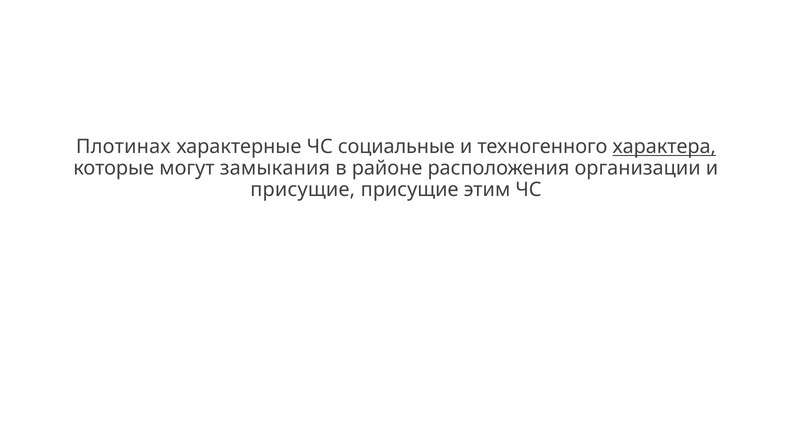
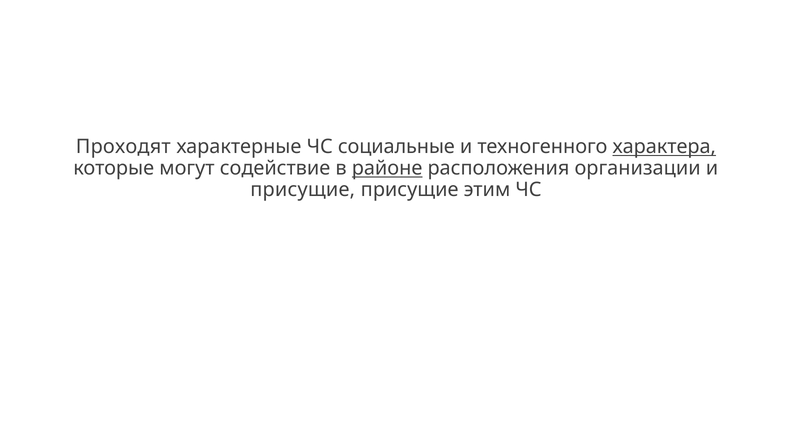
Плотинах: Плотинах -> Проходят
замыкания: замыкания -> содействие
районе underline: none -> present
